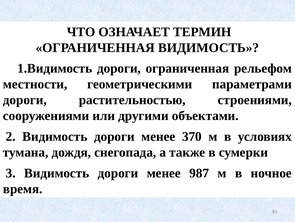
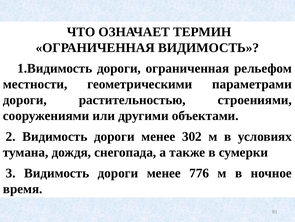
370: 370 -> 302
987: 987 -> 776
